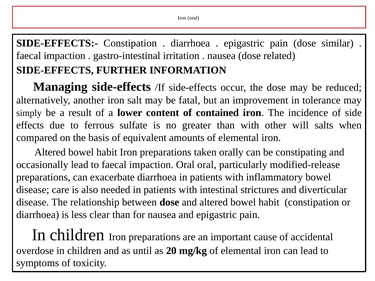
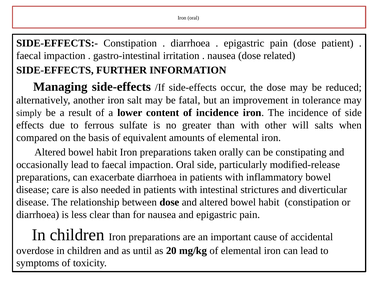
similar: similar -> patient
of contained: contained -> incidence
Oral oral: oral -> side
